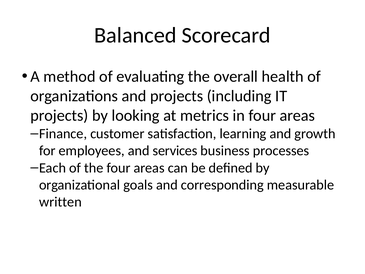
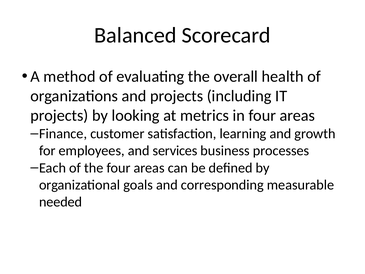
written: written -> needed
